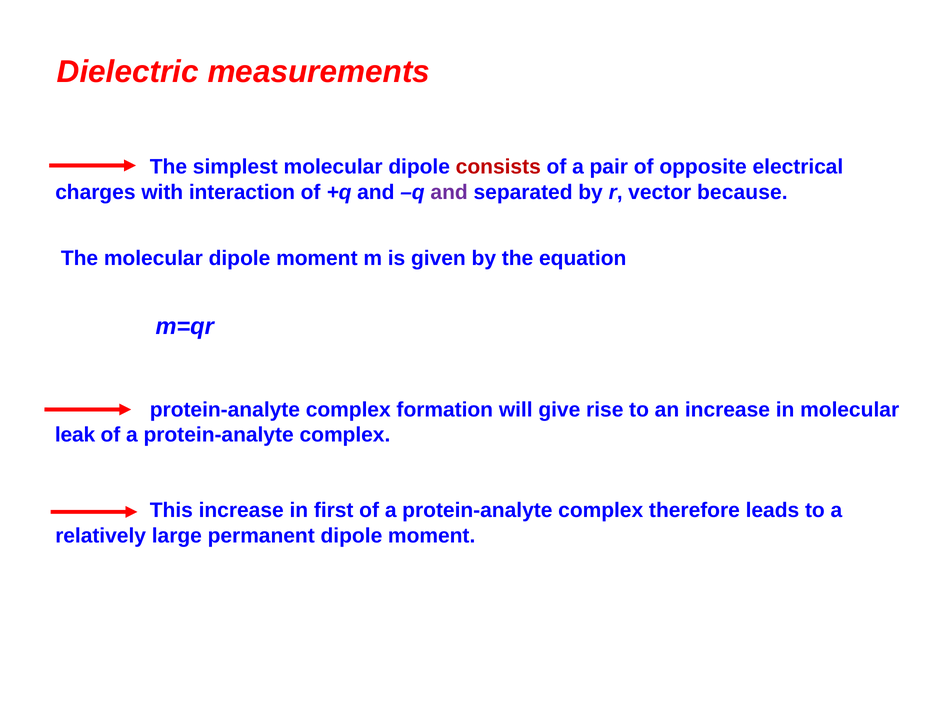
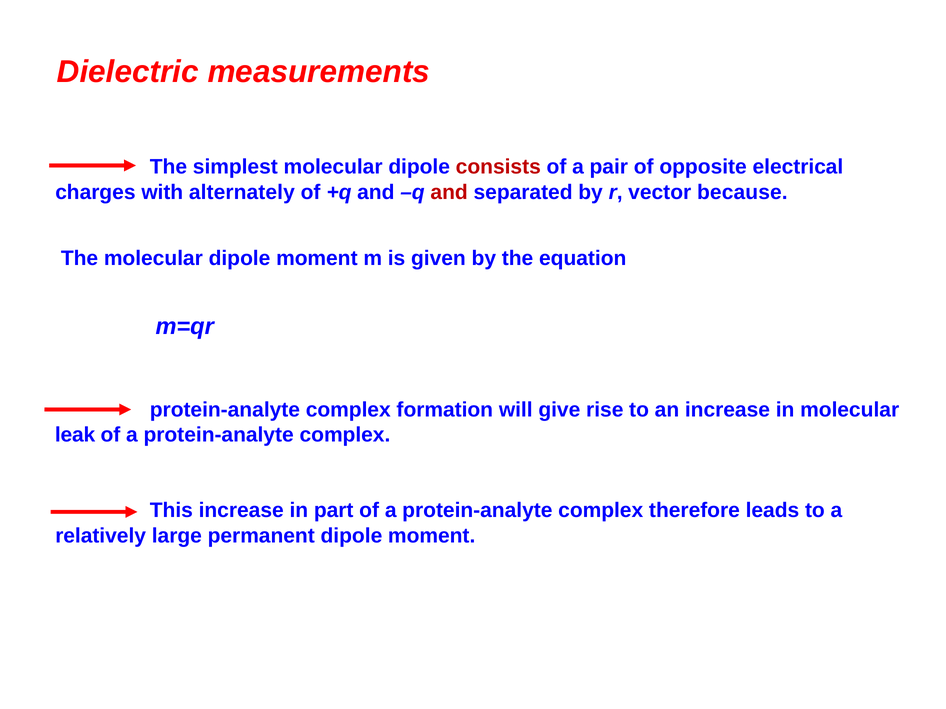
interaction: interaction -> alternately
and at (449, 192) colour: purple -> red
first: first -> part
